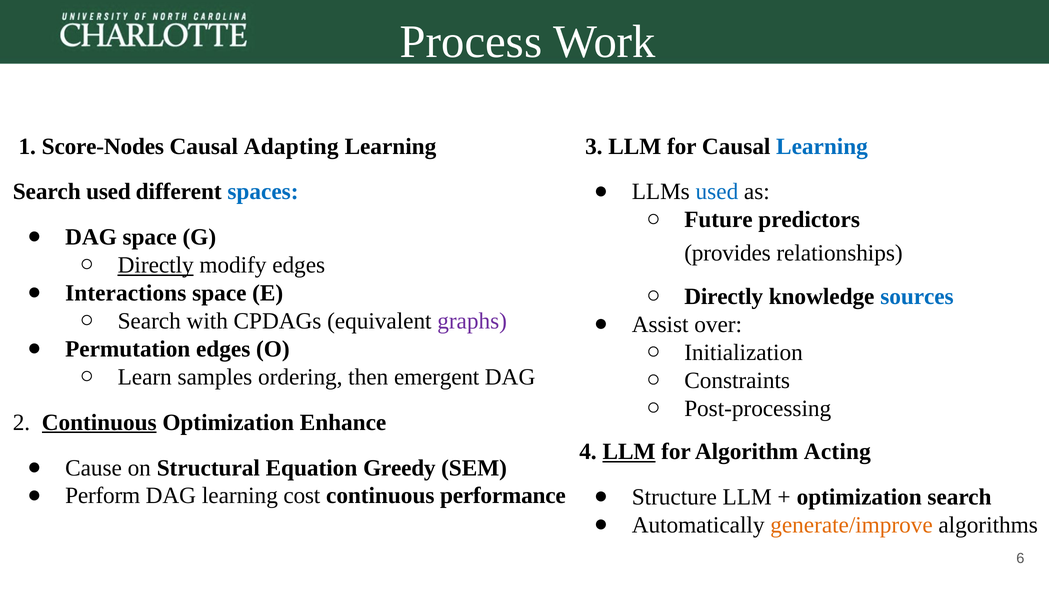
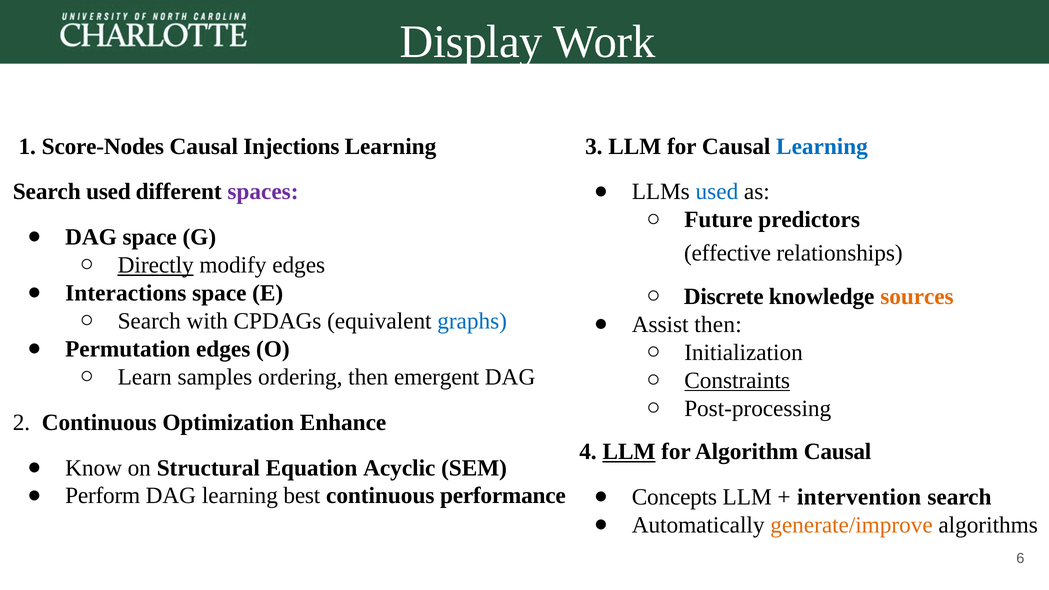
Process: Process -> Display
Adapting: Adapting -> Injections
spaces colour: blue -> purple
provides: provides -> effective
Directly at (724, 297): Directly -> Discrete
sources colour: blue -> orange
graphs colour: purple -> blue
Assist over: over -> then
Constraints underline: none -> present
Continuous at (99, 422) underline: present -> none
Algorithm Acting: Acting -> Causal
Cause: Cause -> Know
Greedy: Greedy -> Acyclic
cost: cost -> best
Structure: Structure -> Concepts
optimization at (859, 497): optimization -> intervention
